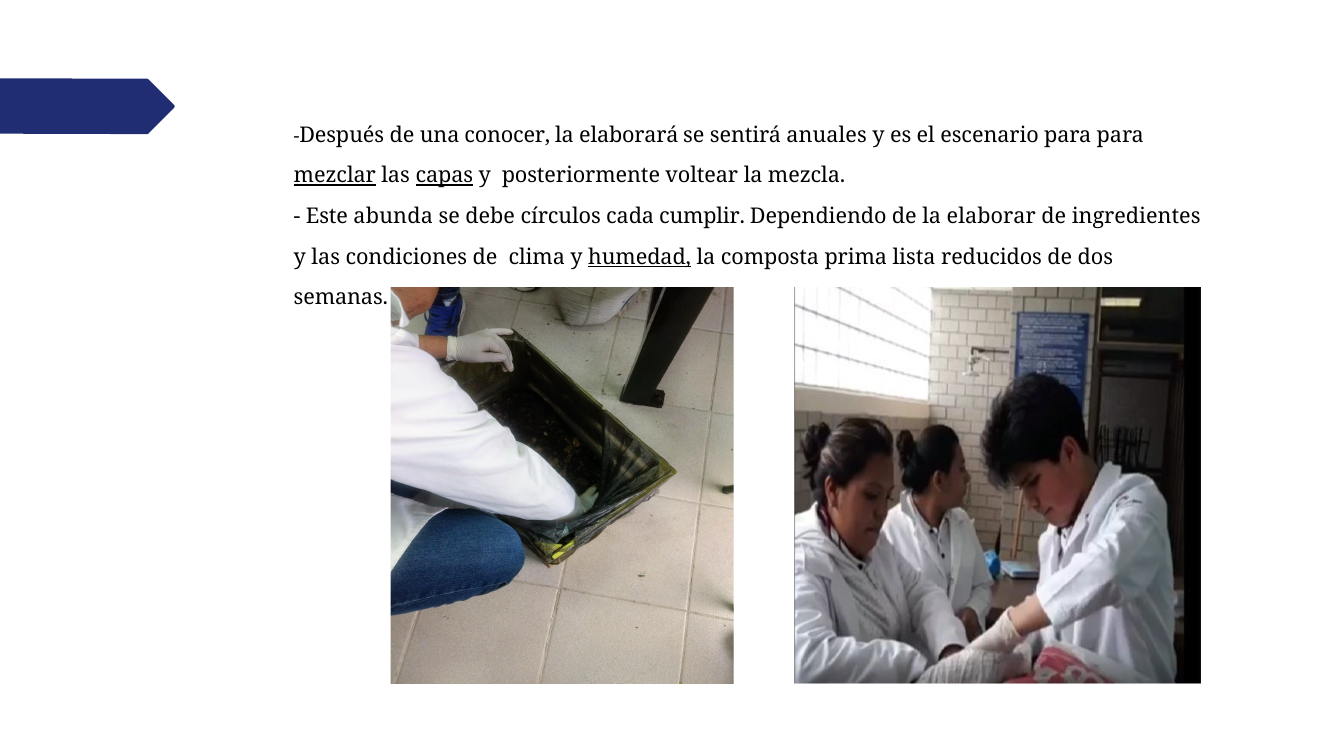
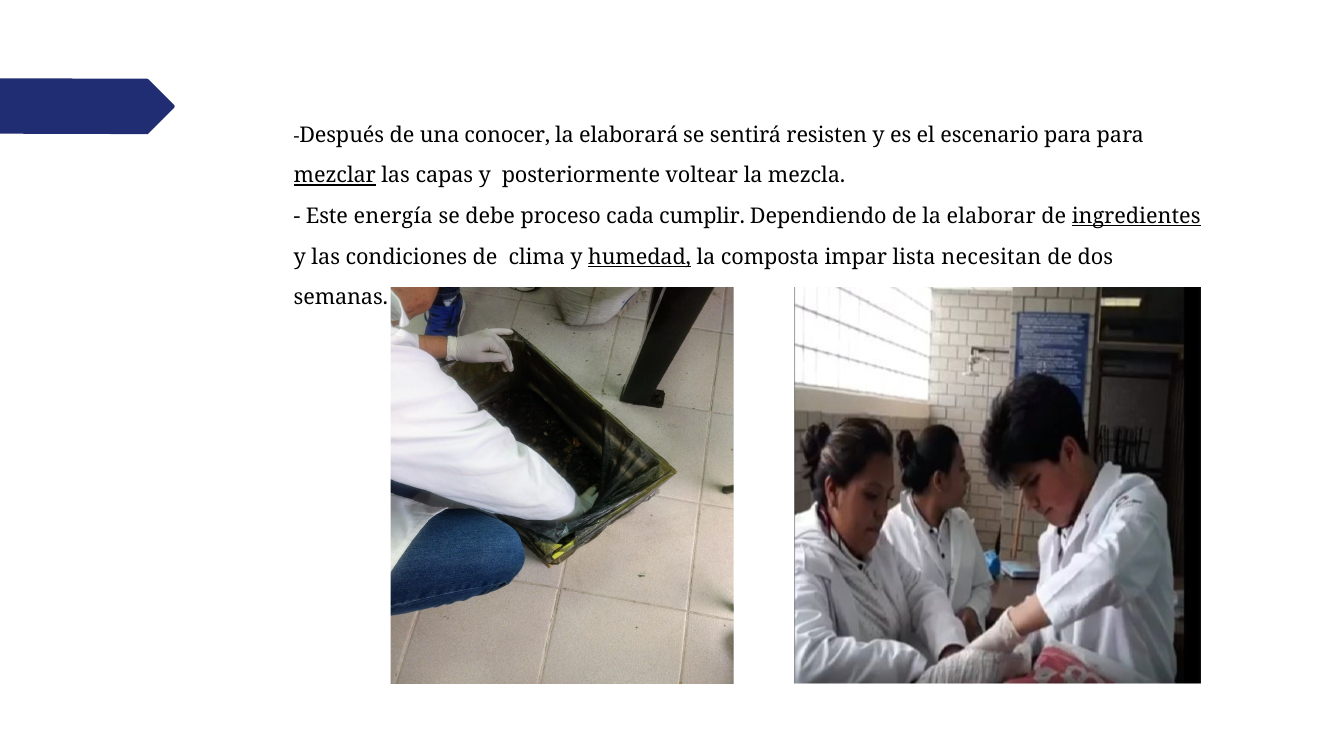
anuales: anuales -> resisten
capas underline: present -> none
abunda: abunda -> energía
círculos: círculos -> proceso
ingredientes underline: none -> present
prima: prima -> impar
reducidos: reducidos -> necesitan
